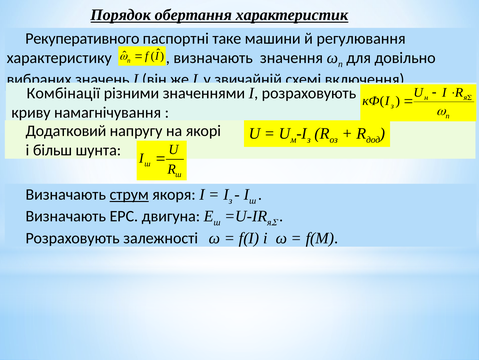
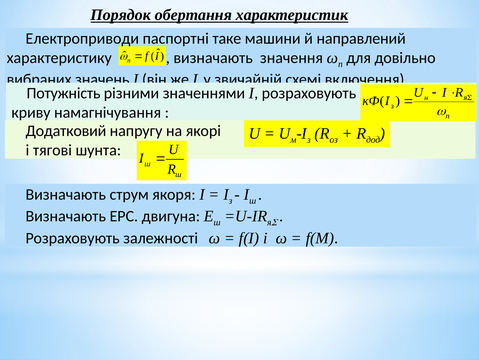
Рекуперативного: Рекуперативного -> Електроприводи
регулювання: регулювання -> направлений
Комбінації: Комбінації -> Потужність
більш: більш -> тягові
струм underline: present -> none
